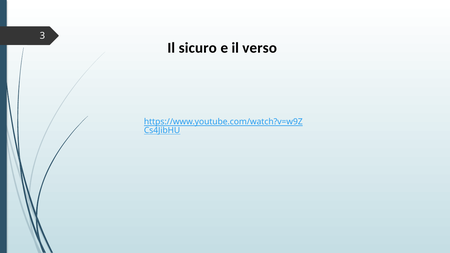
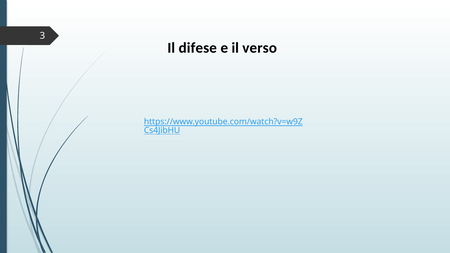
sicuro: sicuro -> difese
